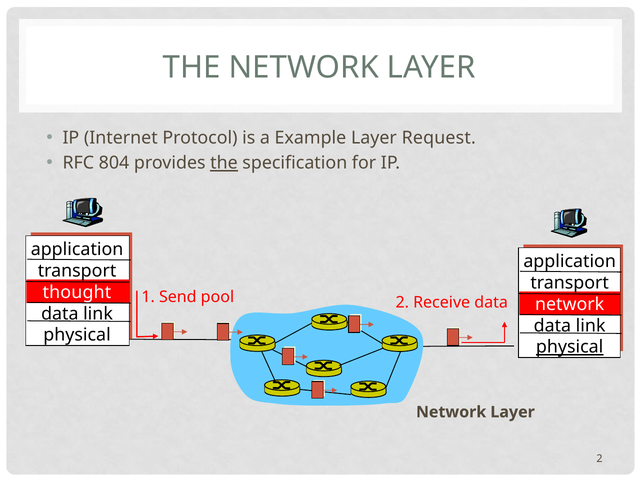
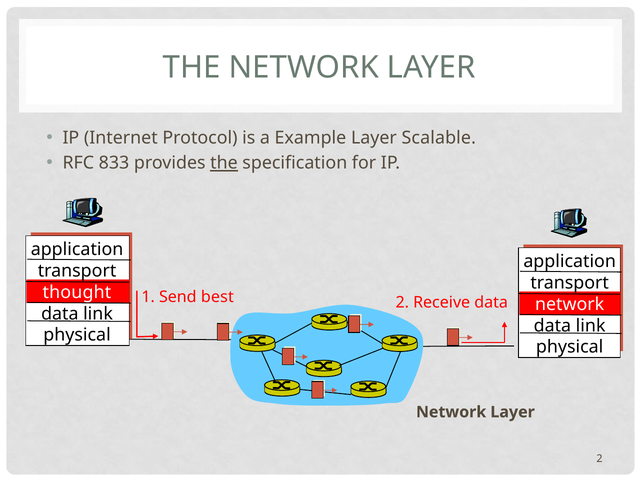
Request: Request -> Scalable
804: 804 -> 833
pool: pool -> best
physical at (570, 347) underline: present -> none
